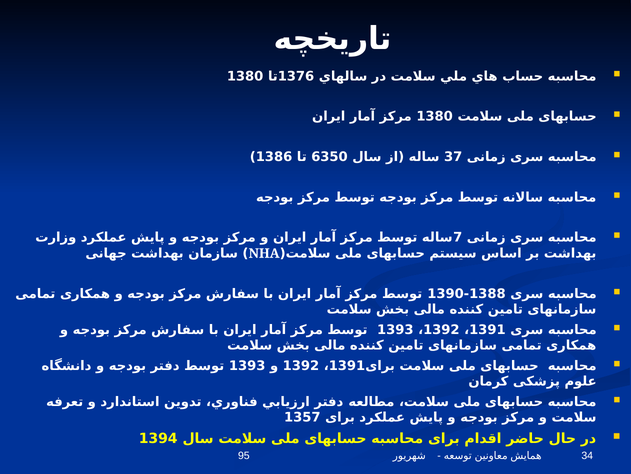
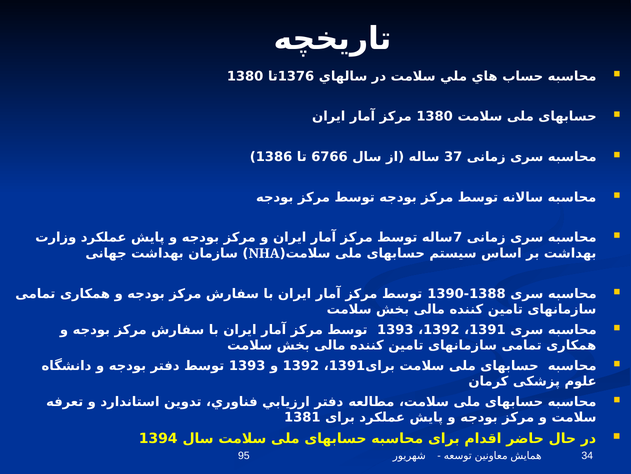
6350: 6350 -> 6766
1357: 1357 -> 1381
